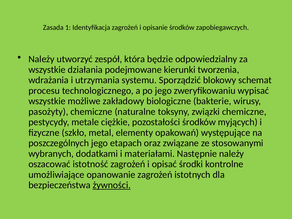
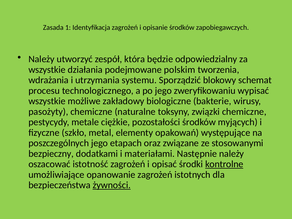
kierunki: kierunki -> polskim
wybranych: wybranych -> bezpieczny
kontrolne underline: none -> present
